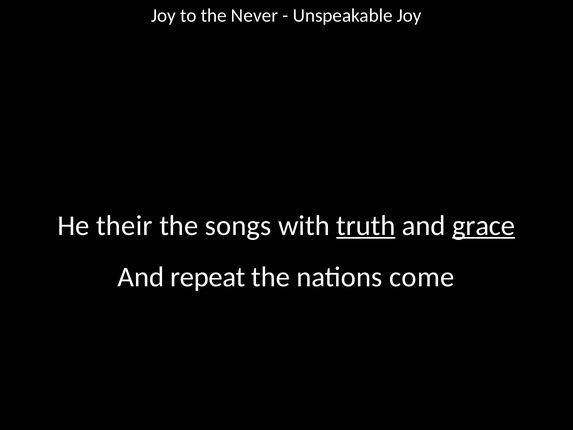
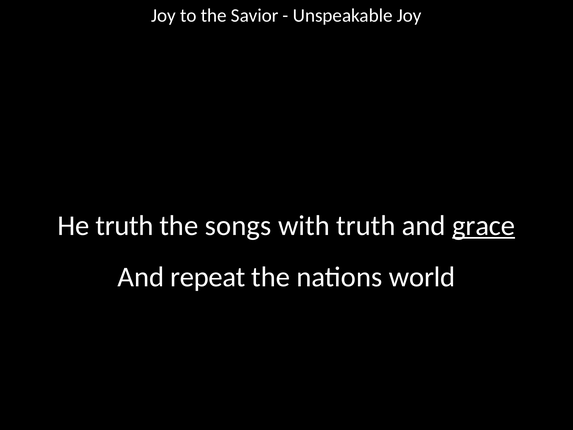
Never: Never -> Savior
He their: their -> truth
truth at (366, 225) underline: present -> none
come: come -> world
